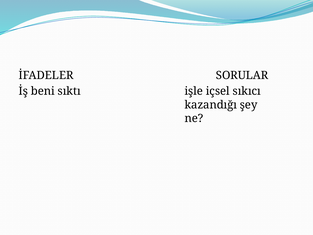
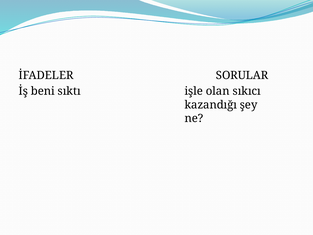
içsel: içsel -> olan
